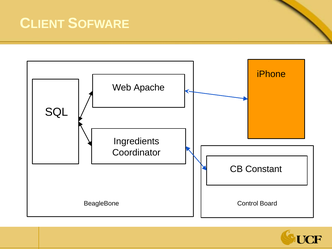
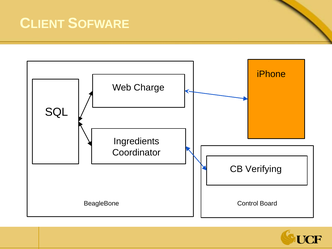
Apache: Apache -> Charge
Constant: Constant -> Verifying
